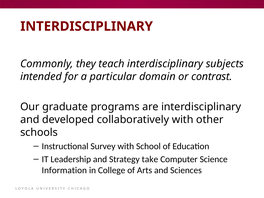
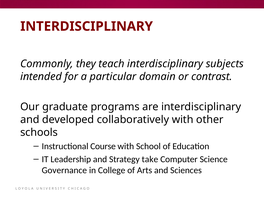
Survey: Survey -> Course
Information: Information -> Governance
